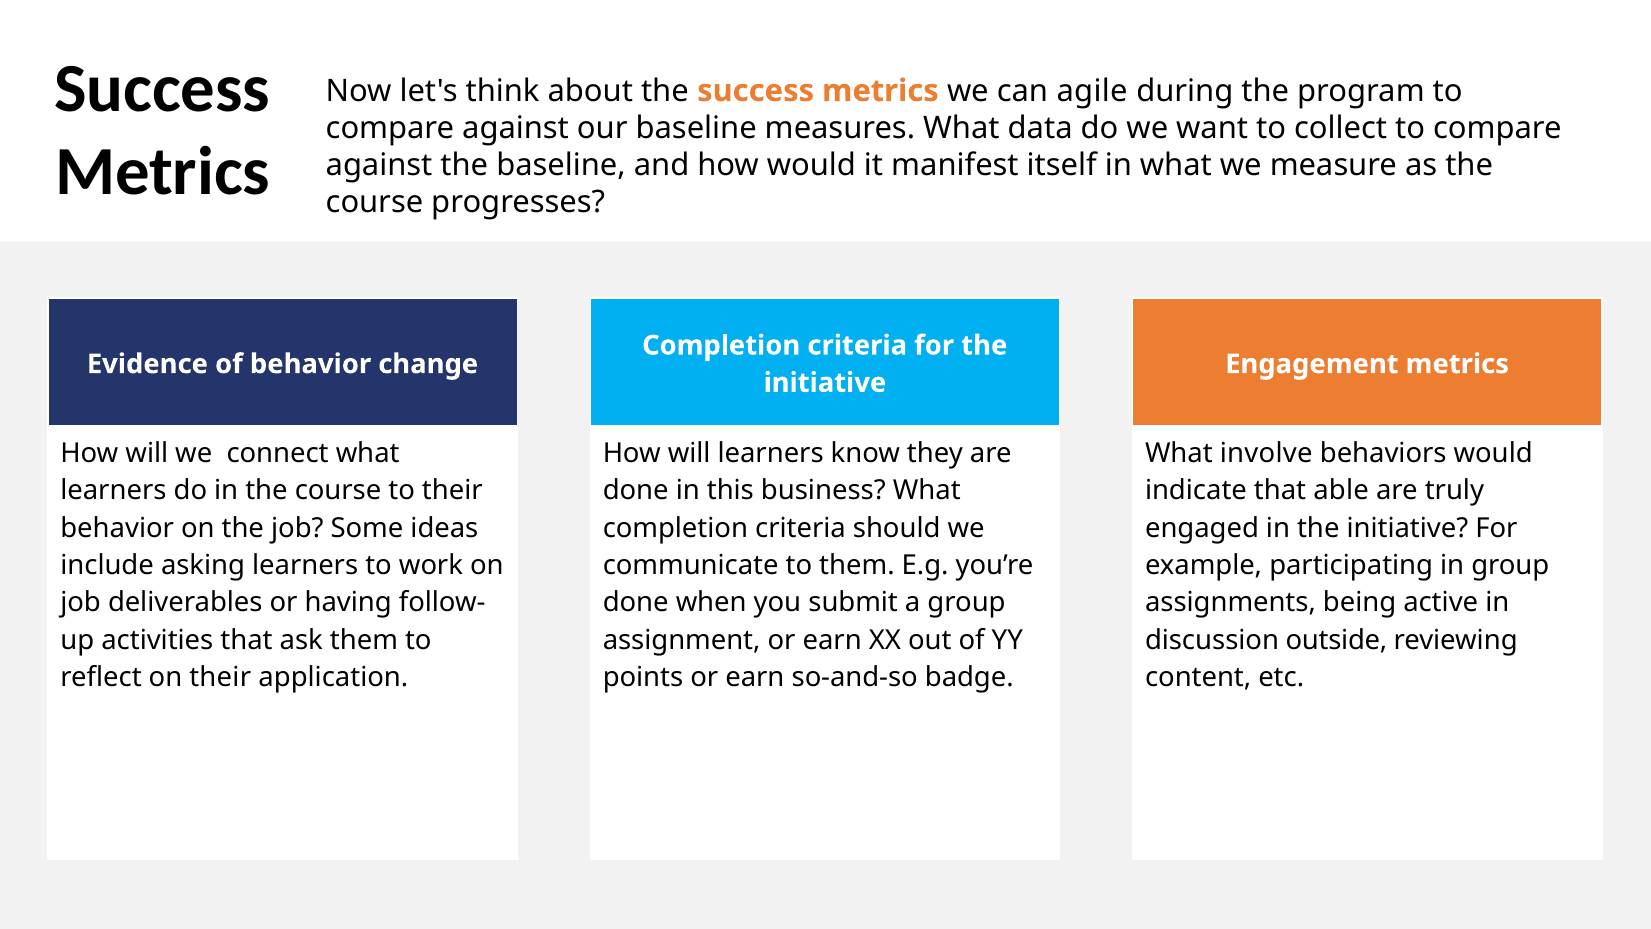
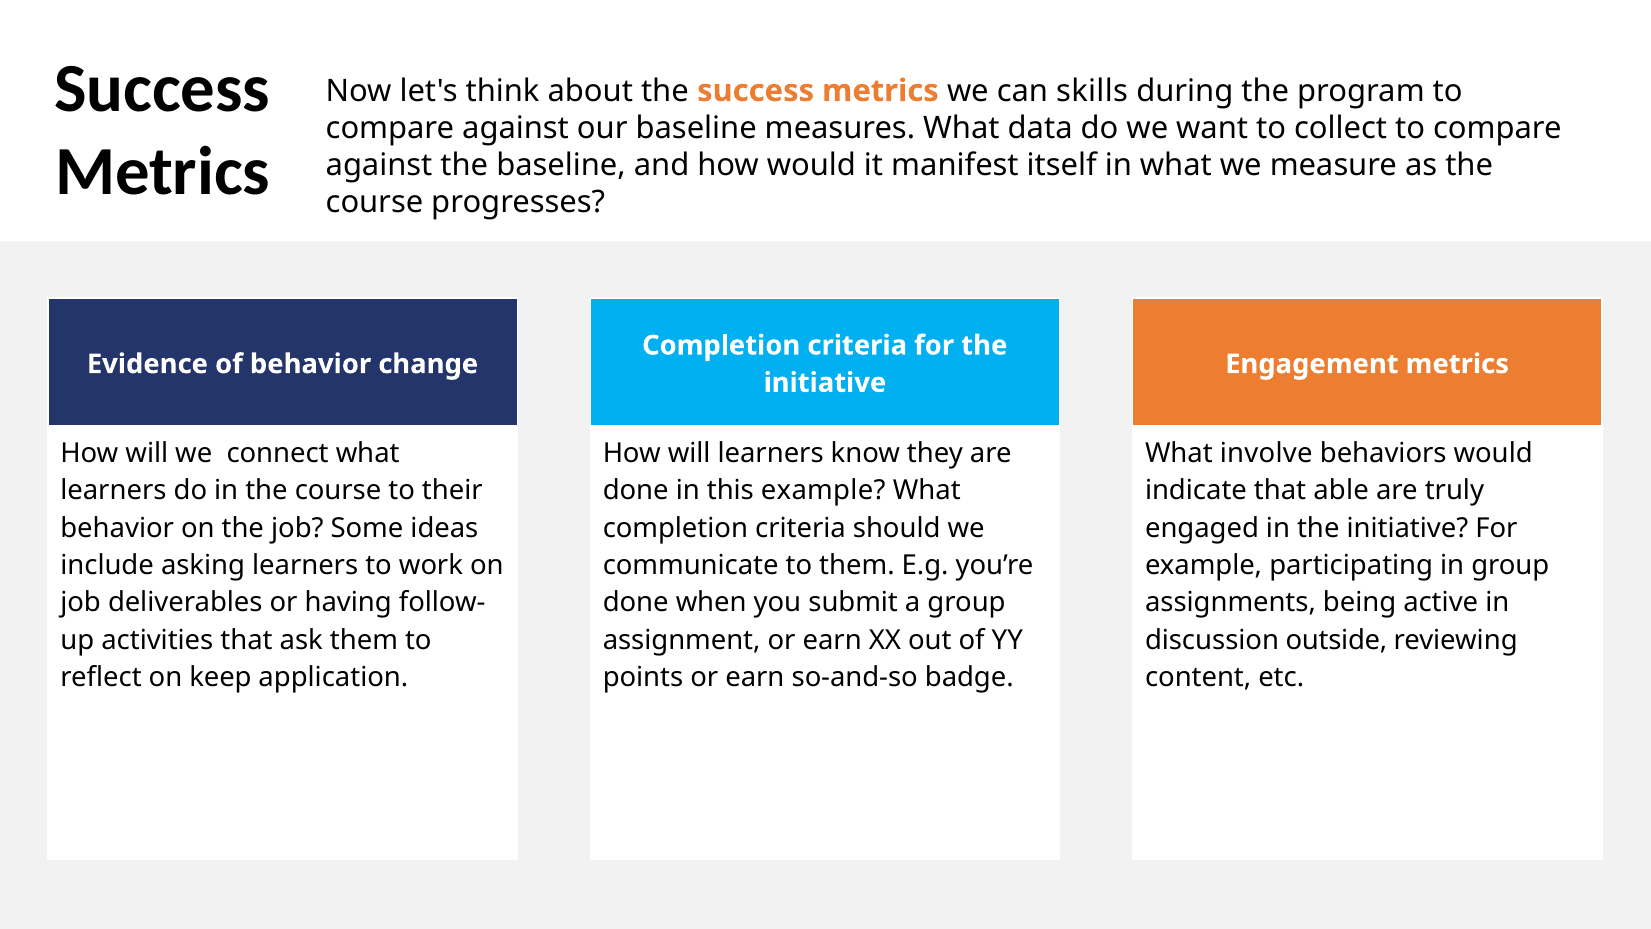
agile: agile -> skills
this business: business -> example
on their: their -> keep
